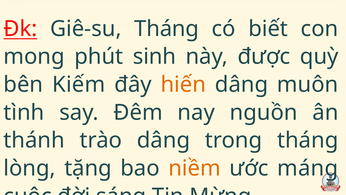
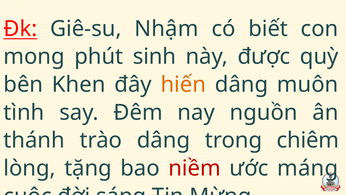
Giê-su Tháng: Tháng -> Nhậm
Kiếm: Kiếm -> Khen
trong tháng: tháng -> chiêm
niềm colour: orange -> red
